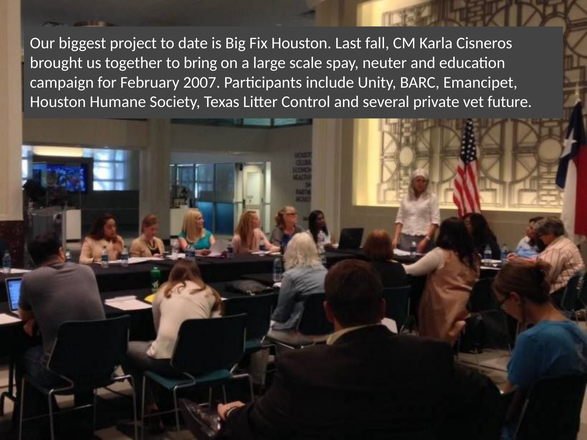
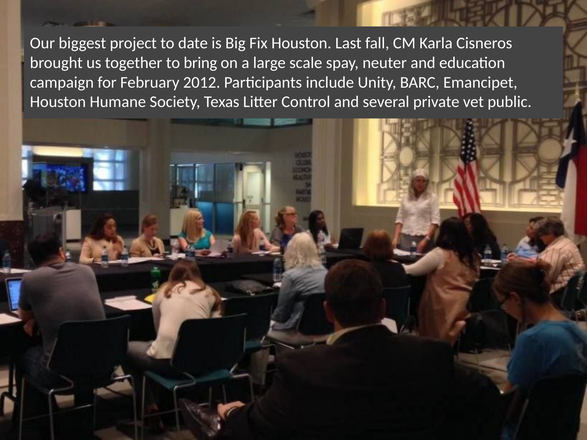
2007: 2007 -> 2012
future: future -> public
